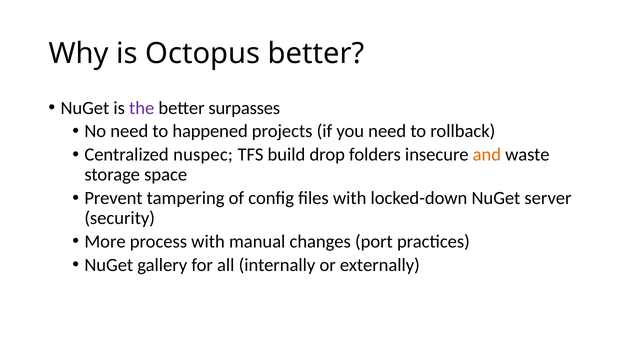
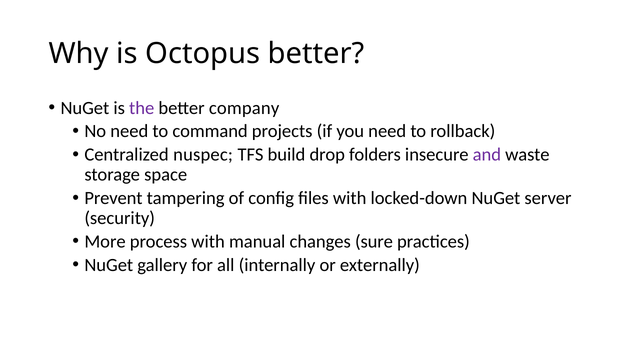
surpasses: surpasses -> company
happened: happened -> command
and colour: orange -> purple
port: port -> sure
